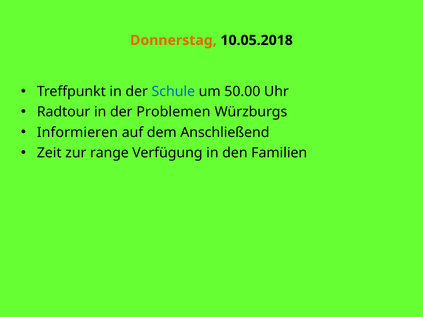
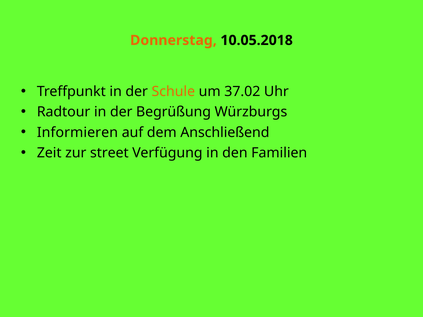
Schule colour: blue -> orange
50.00: 50.00 -> 37.02
Problemen: Problemen -> Begrüßung
range: range -> street
